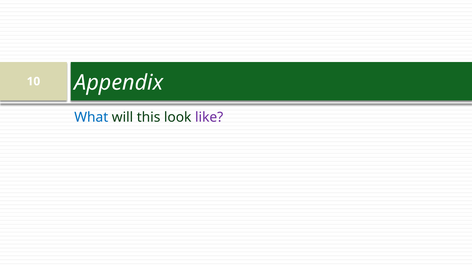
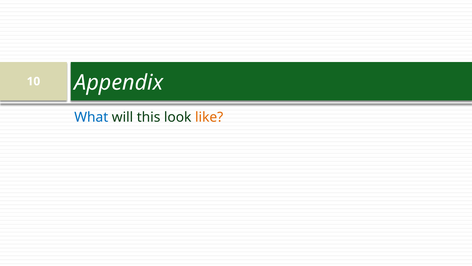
like colour: purple -> orange
